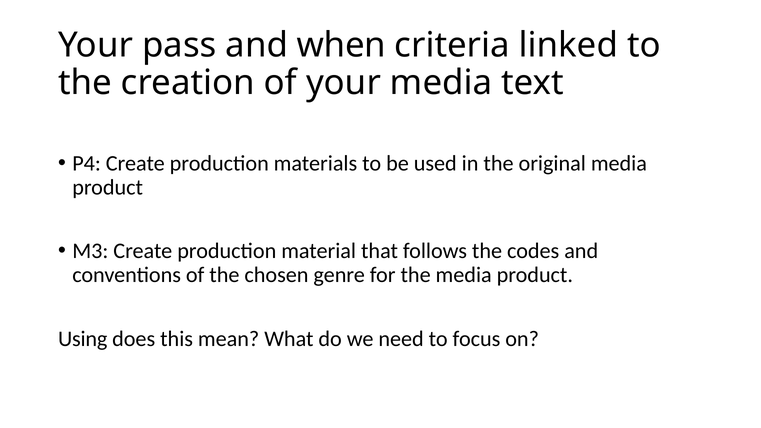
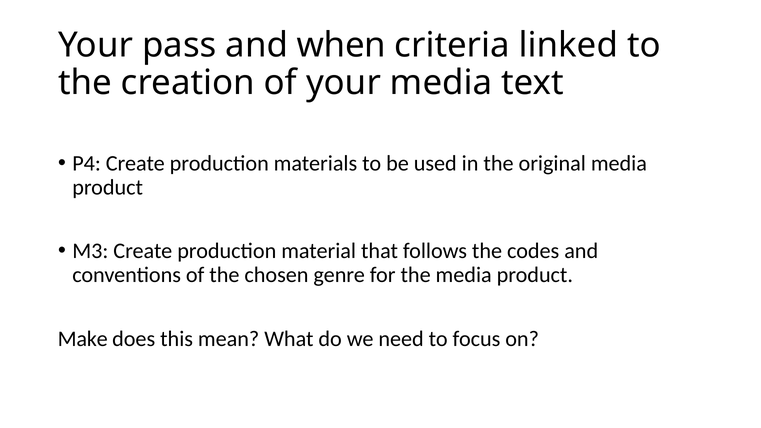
Using: Using -> Make
